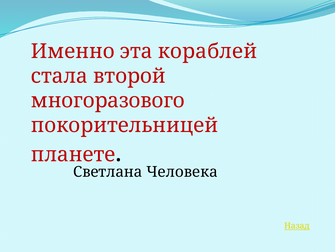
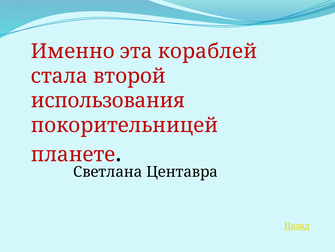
многоразового: многоразового -> использования
Человека: Человека -> Центавра
